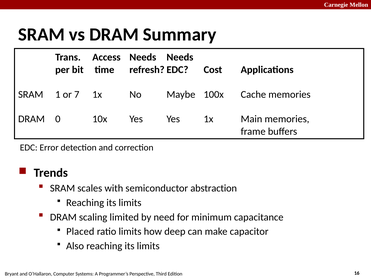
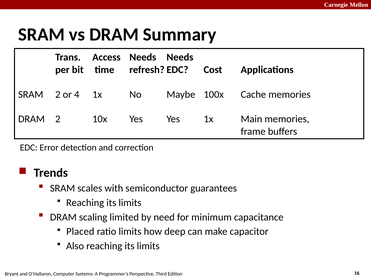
SRAM 1: 1 -> 2
7: 7 -> 4
DRAM 0: 0 -> 2
abstraction: abstraction -> guarantees
